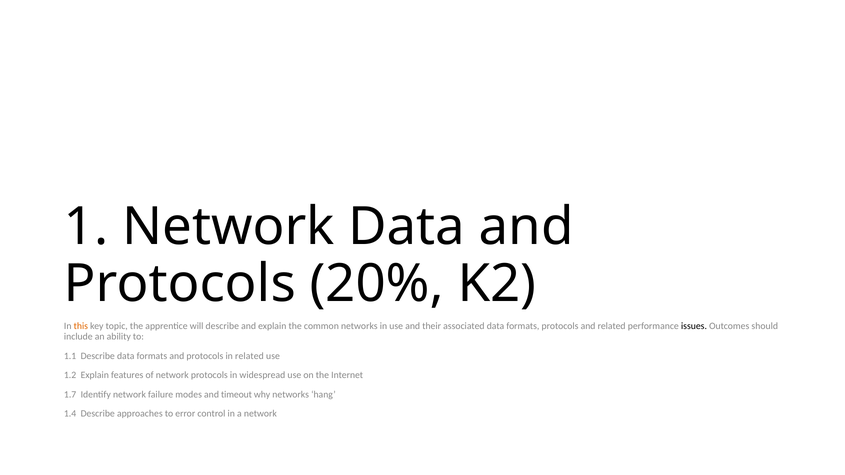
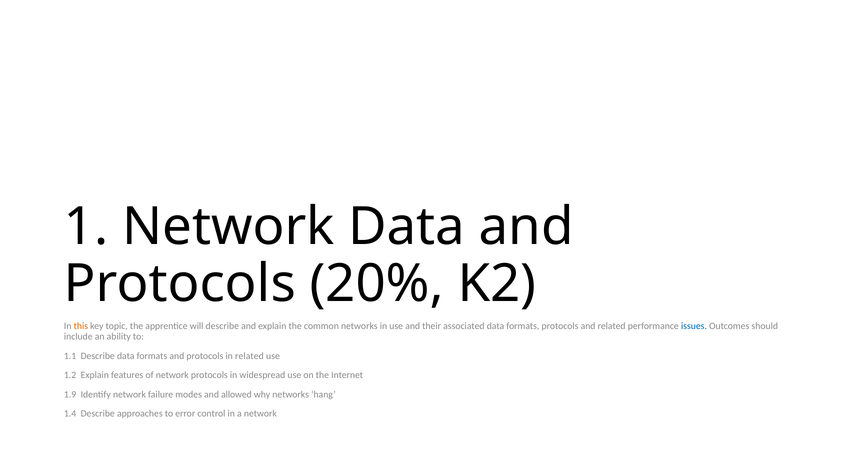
issues colour: black -> blue
1.7: 1.7 -> 1.9
timeout: timeout -> allowed
